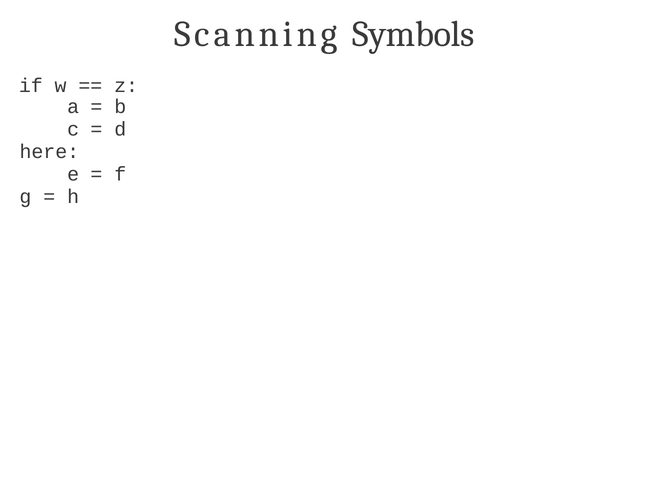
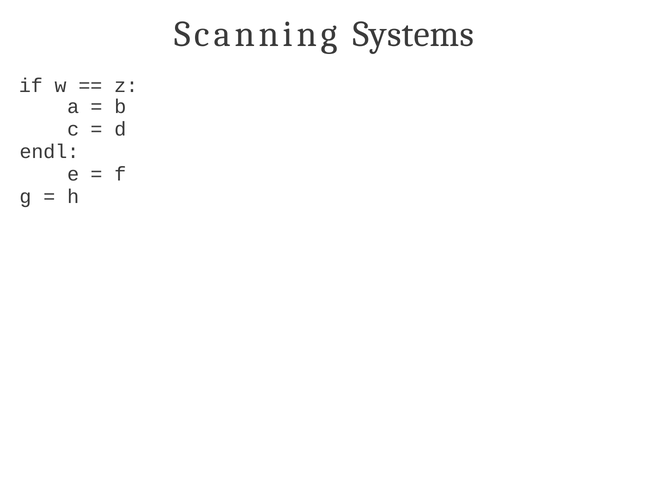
Symbols: Symbols -> Systems
here: here -> endl
